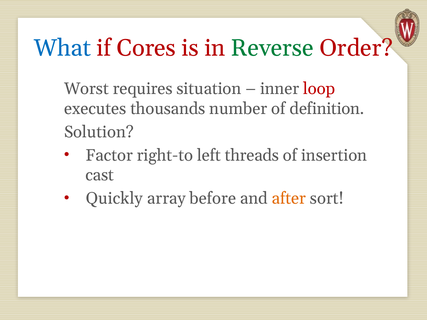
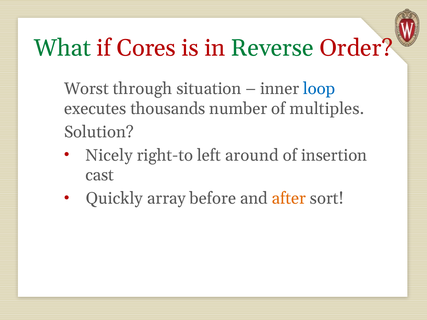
What colour: blue -> green
requires: requires -> through
loop colour: red -> blue
definition: definition -> multiples
Factor: Factor -> Nicely
threads: threads -> around
